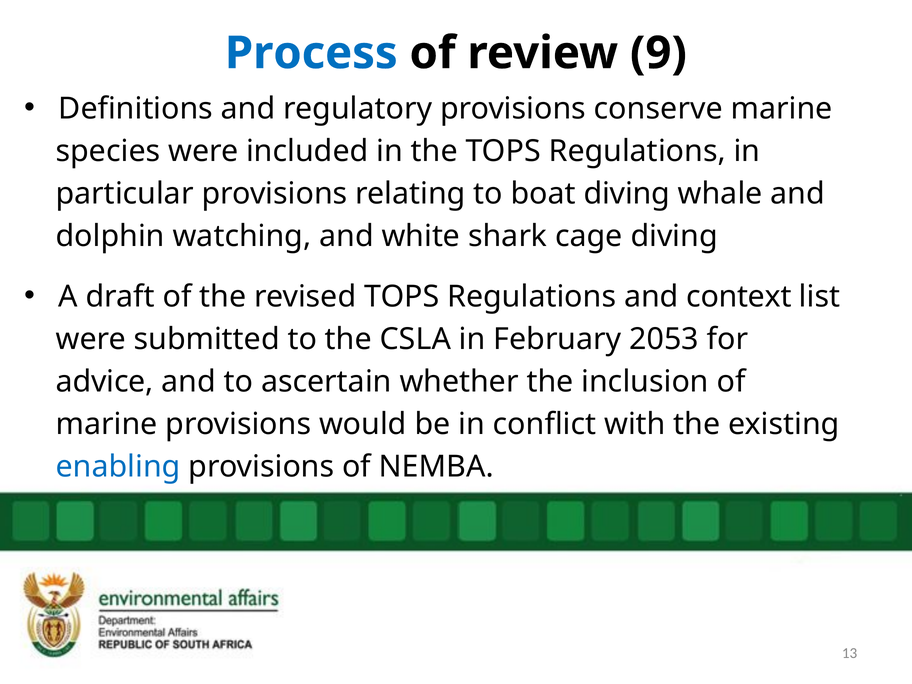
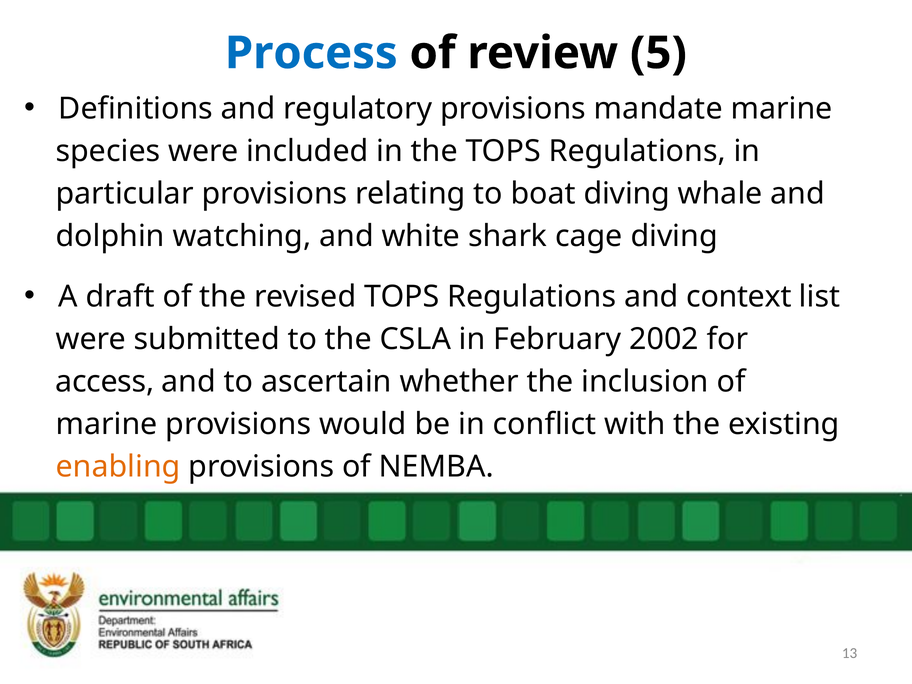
9: 9 -> 5
conserve: conserve -> mandate
2053: 2053 -> 2002
advice: advice -> access
enabling colour: blue -> orange
